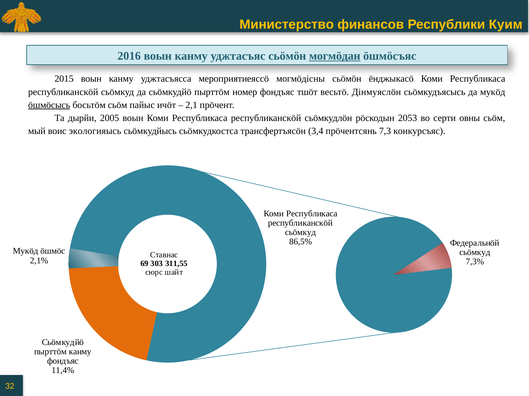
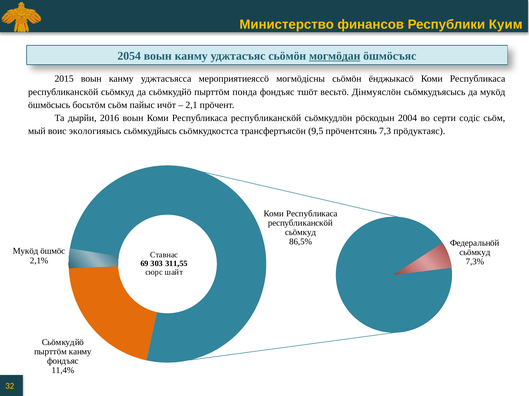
2016: 2016 -> 2054
номер: номер -> понда
ӧшмӧсысь underline: present -> none
2005: 2005 -> 2016
2053: 2053 -> 2004
овны: овны -> содiс
3,4: 3,4 -> 9,5
конкурсъяс: конкурсъяс -> прӧдуктаяс
